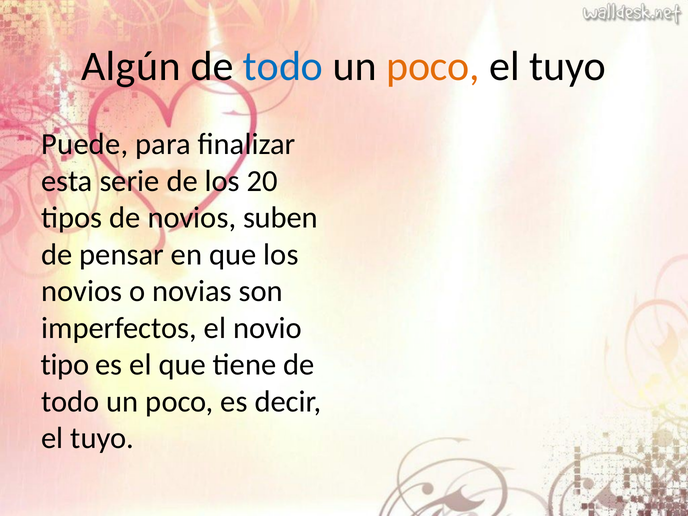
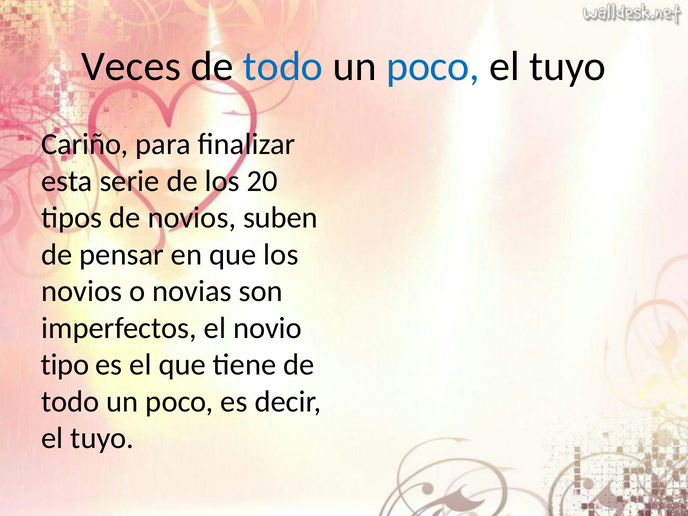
Algún: Algún -> Veces
poco at (433, 67) colour: orange -> blue
Puede: Puede -> Cariño
